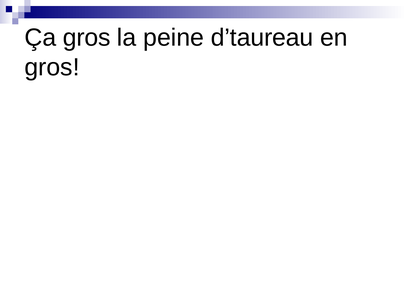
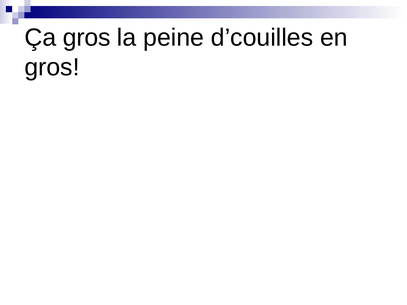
d’taureau: d’taureau -> d’couilles
